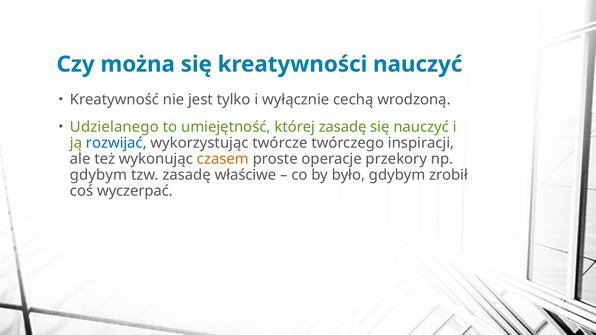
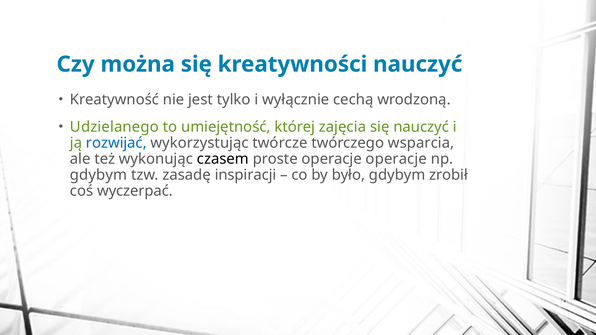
której zasadę: zasadę -> zajęcia
inspiracji: inspiracji -> wsparcia
czasem colour: orange -> black
operacje przekory: przekory -> operacje
właściwe: właściwe -> inspiracji
